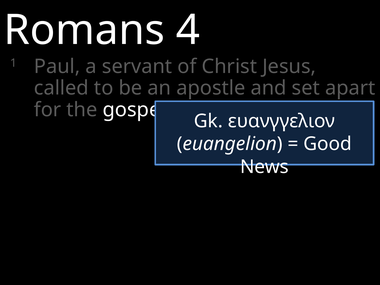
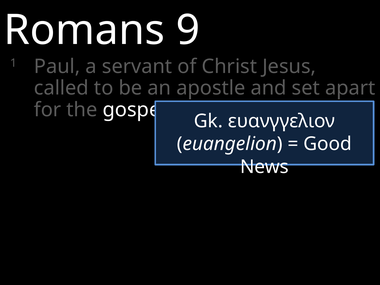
4: 4 -> 9
